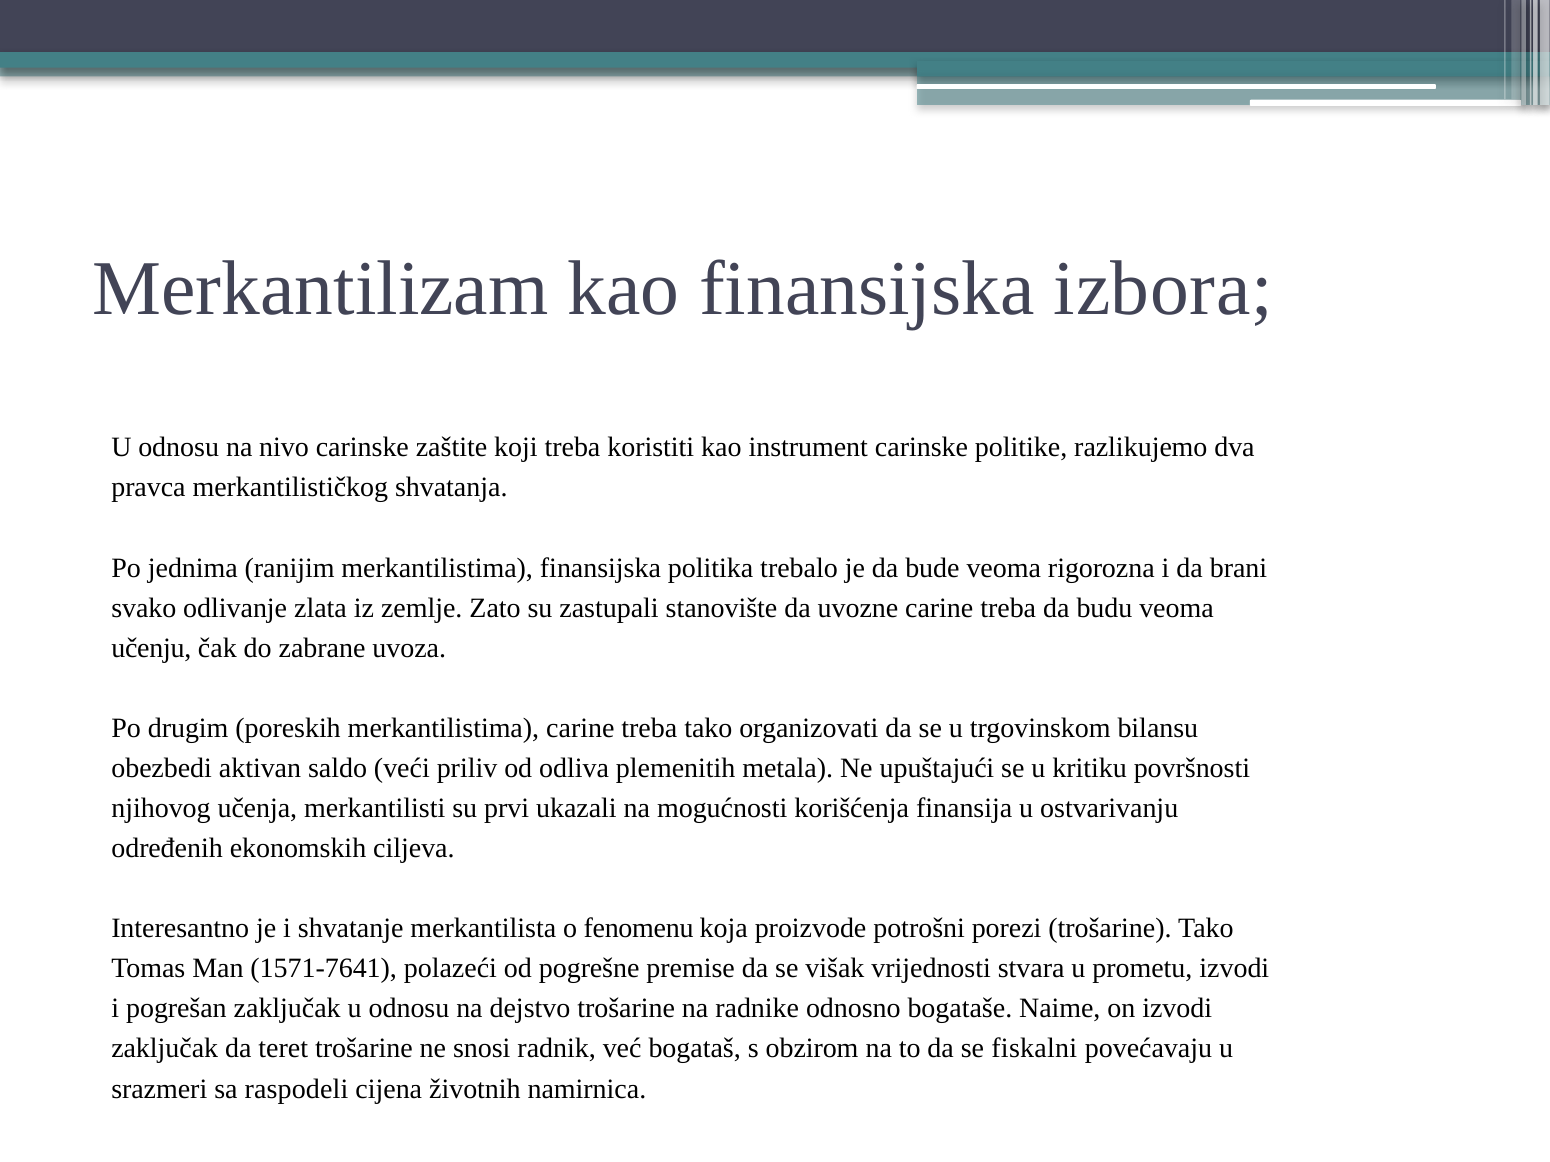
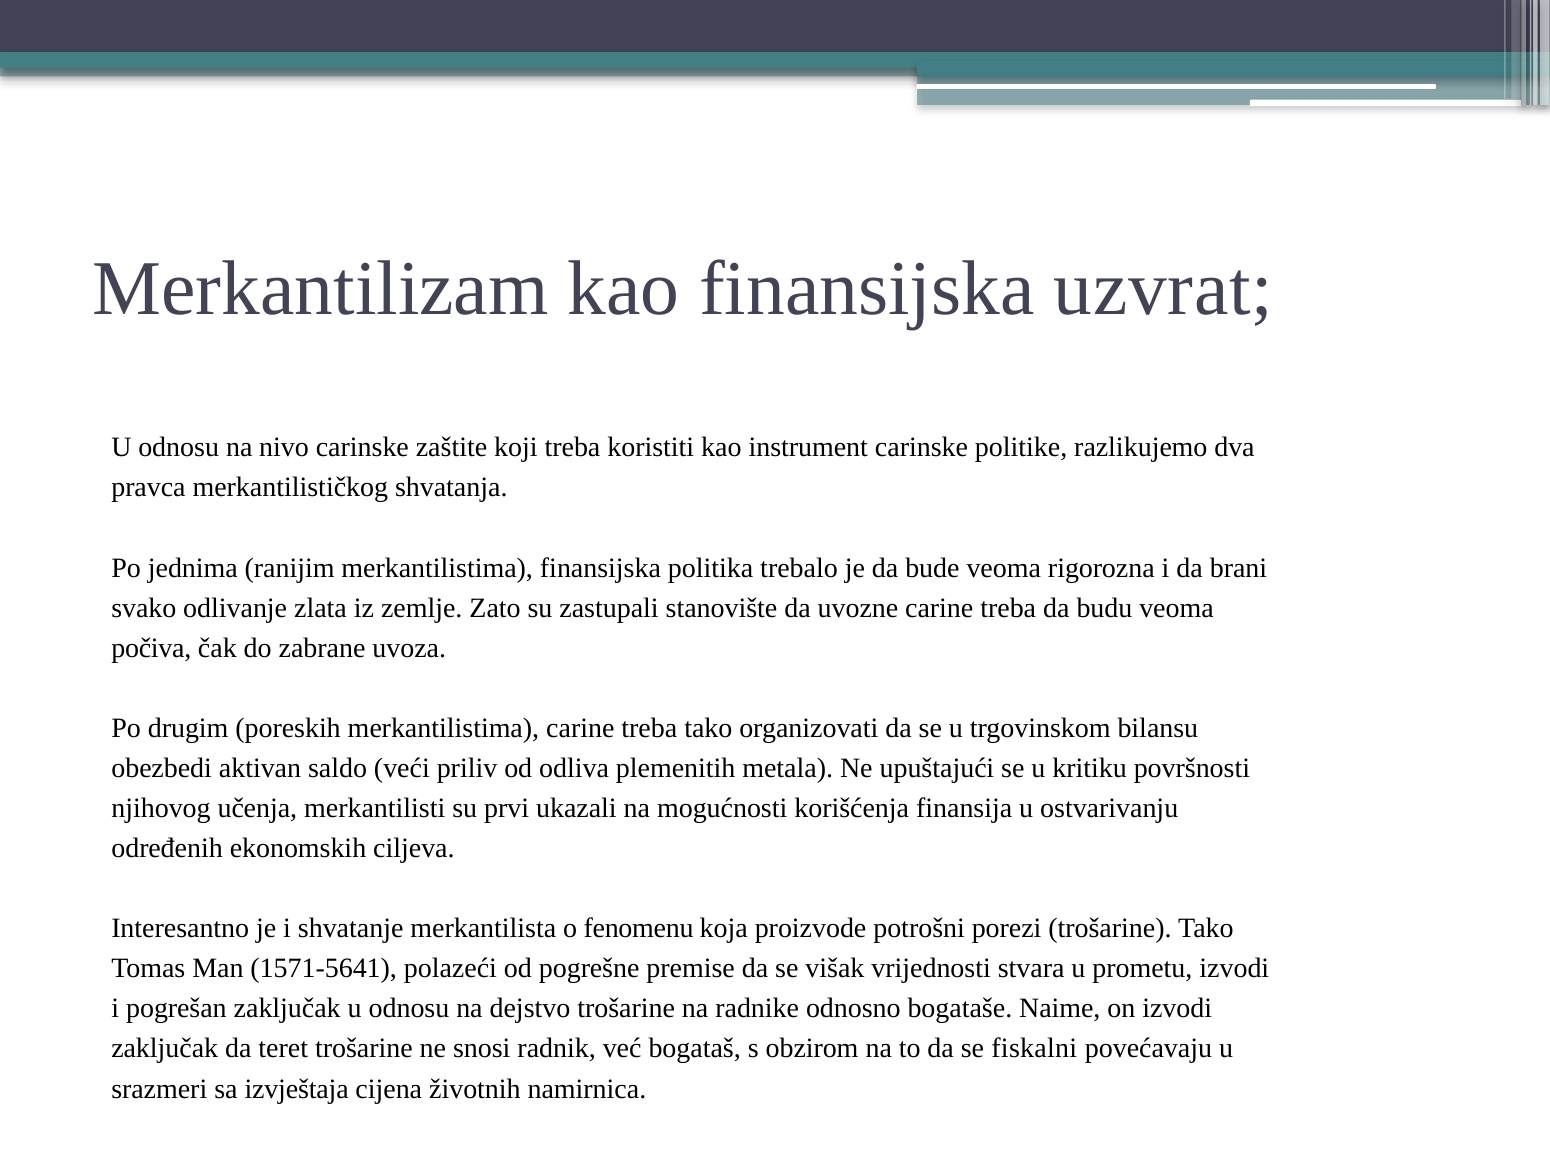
izbora: izbora -> uzvrat
učenju: učenju -> počiva
1571-7641: 1571-7641 -> 1571-5641
raspodeli: raspodeli -> izvještaja
